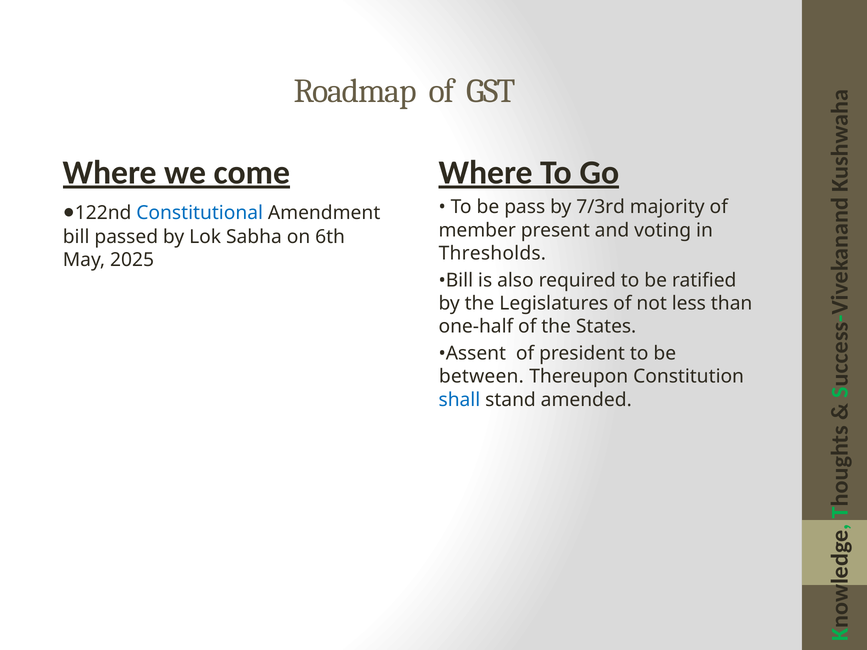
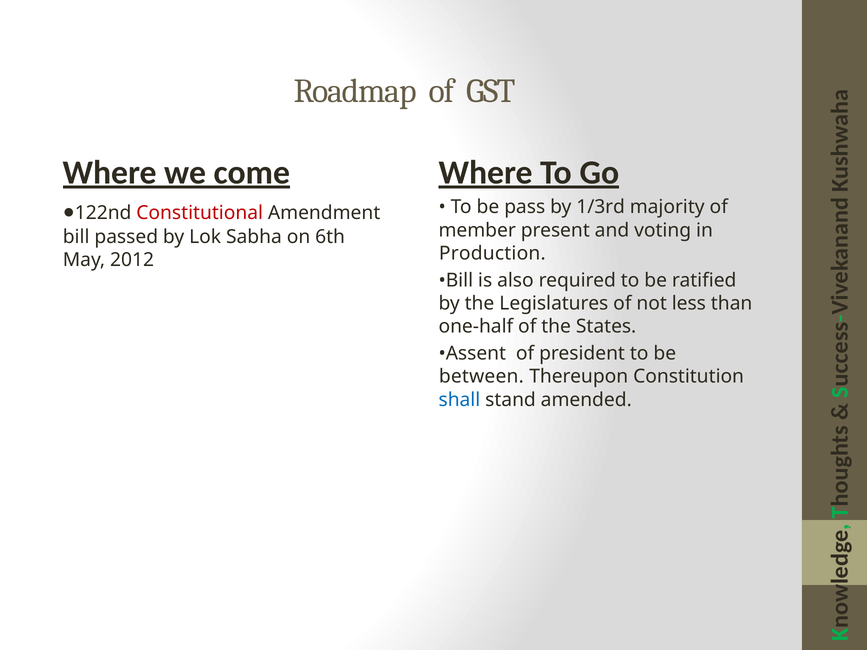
Constitutional colour: blue -> red
7/3rd: 7/3rd -> 1/3rd
Thresholds: Thresholds -> Production
2025: 2025 -> 2012
